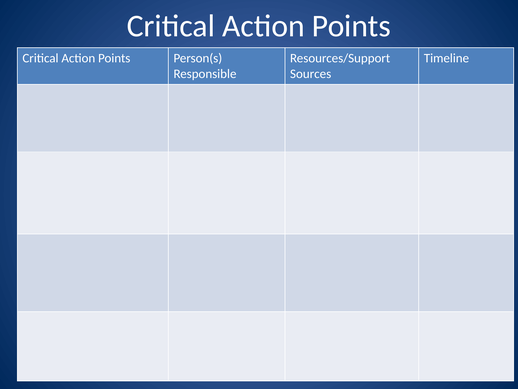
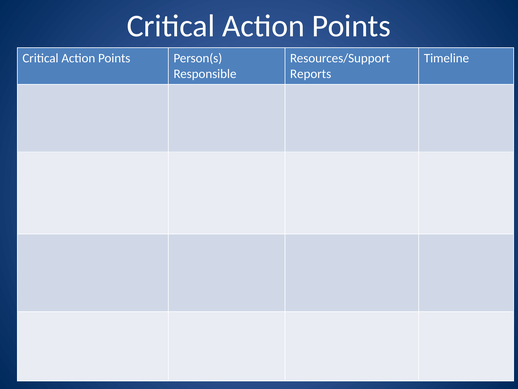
Sources: Sources -> Reports
